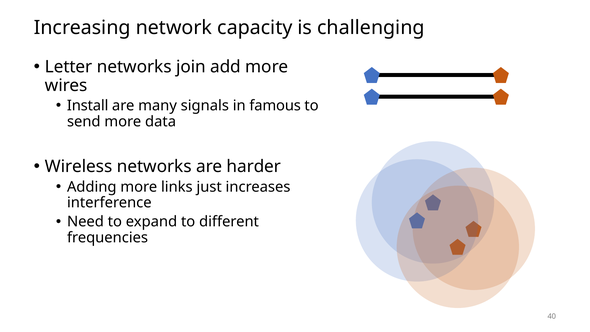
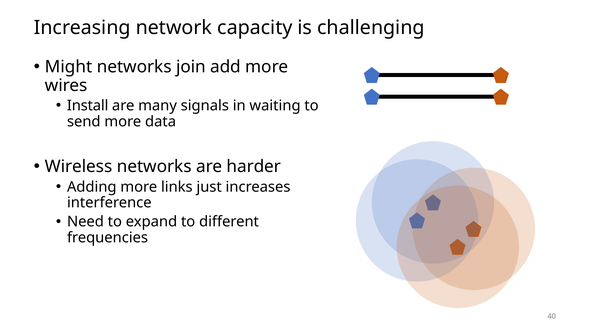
Letter: Letter -> Might
famous: famous -> waiting
